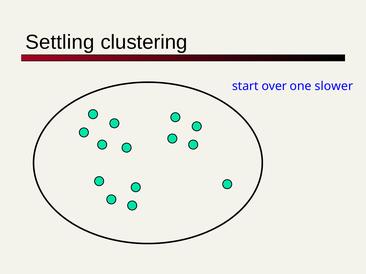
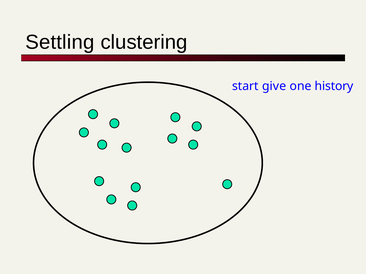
over: over -> give
slower: slower -> history
